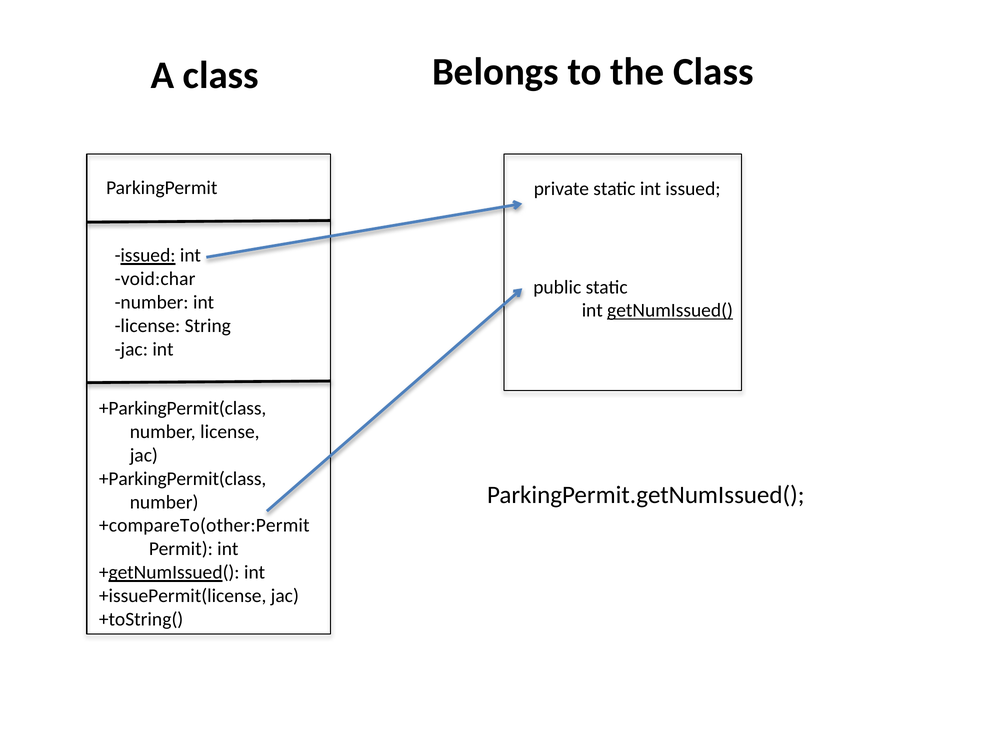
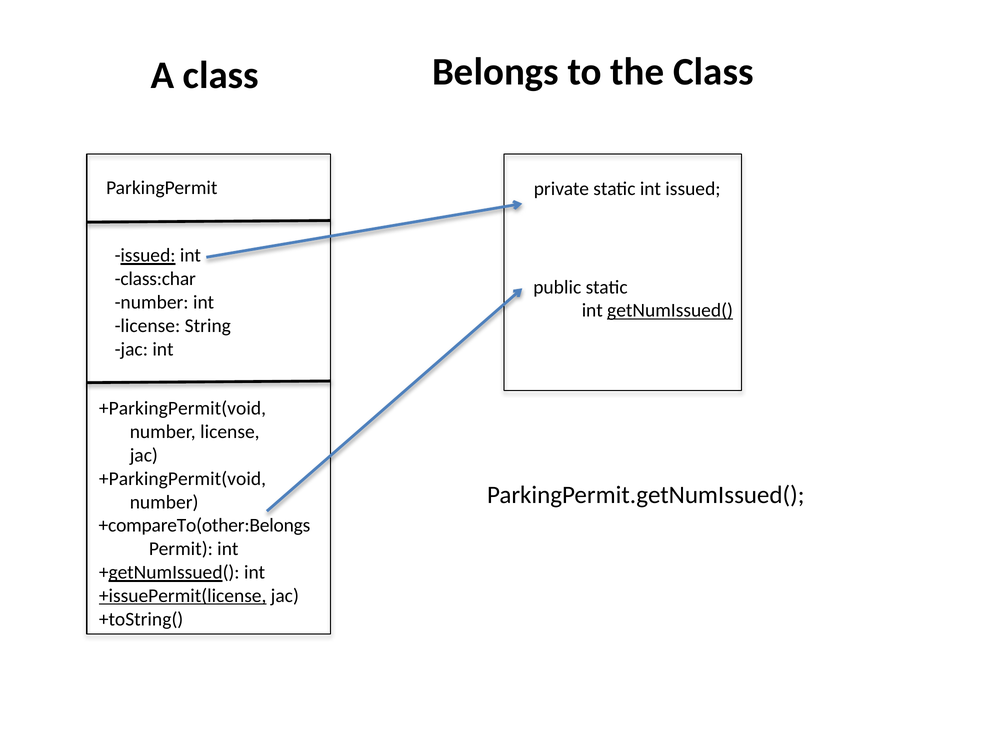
void:char: void:char -> class:char
+ParkingPermit(class at (183, 408): +ParkingPermit(class -> +ParkingPermit(void
+ParkingPermit(class at (183, 478): +ParkingPermit(class -> +ParkingPermit(void
+compareTo(other:Permit: +compareTo(other:Permit -> +compareTo(other:Belongs
+issuePermit(license underline: none -> present
